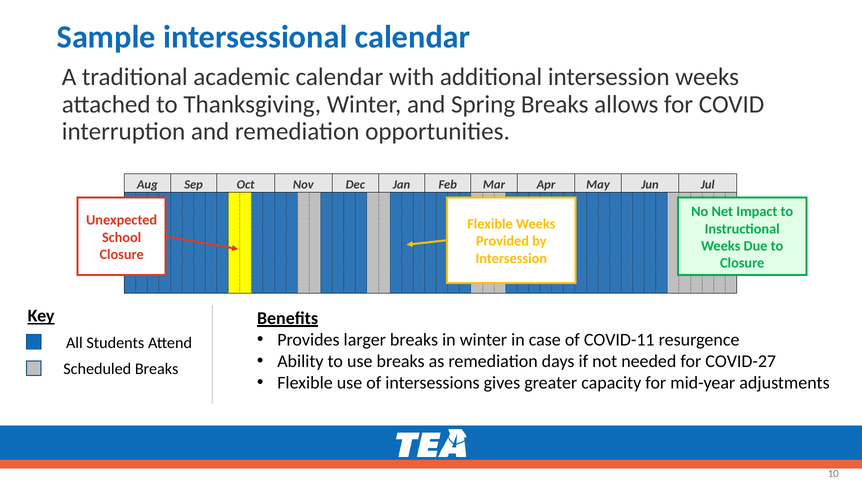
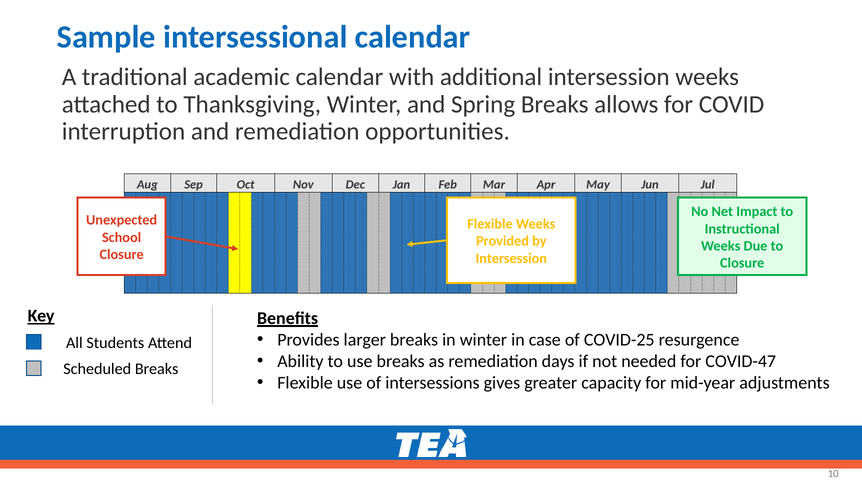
COVID-11: COVID-11 -> COVID-25
COVID-27: COVID-27 -> COVID-47
